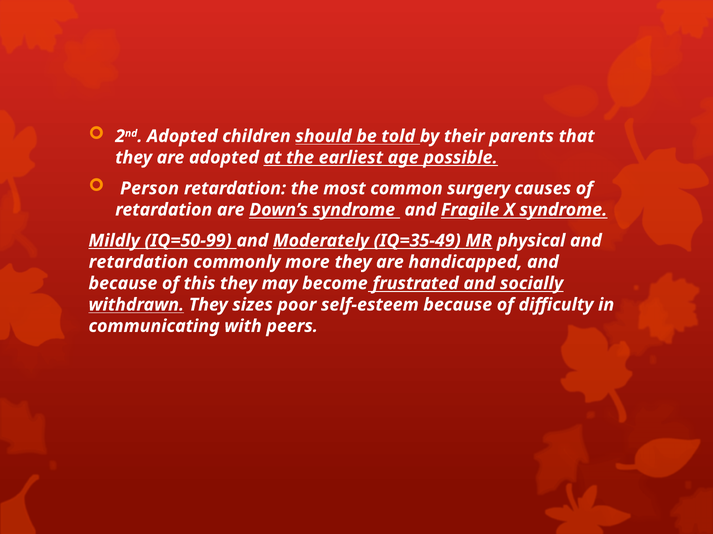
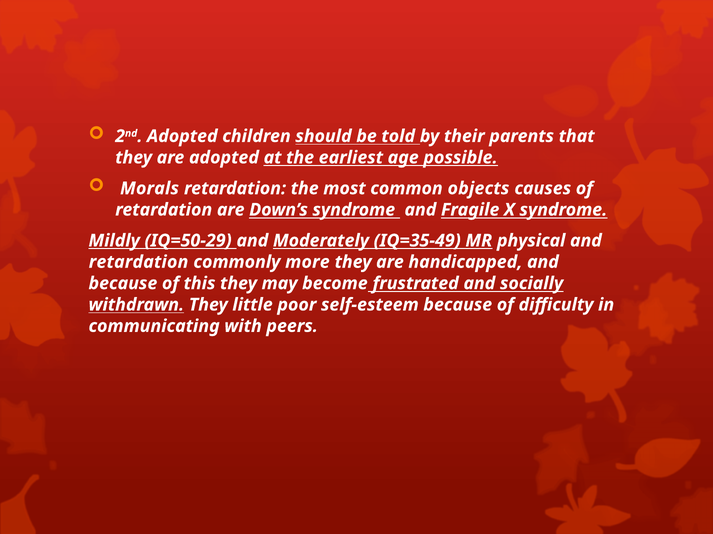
Person: Person -> Morals
surgery: surgery -> objects
IQ=50-99: IQ=50-99 -> IQ=50-29
sizes: sizes -> little
